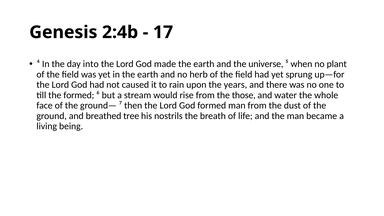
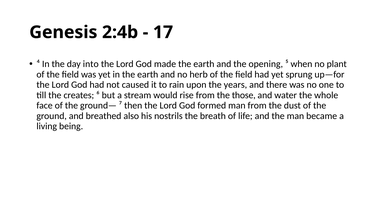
universe: universe -> opening
the formed: formed -> creates
tree: tree -> also
